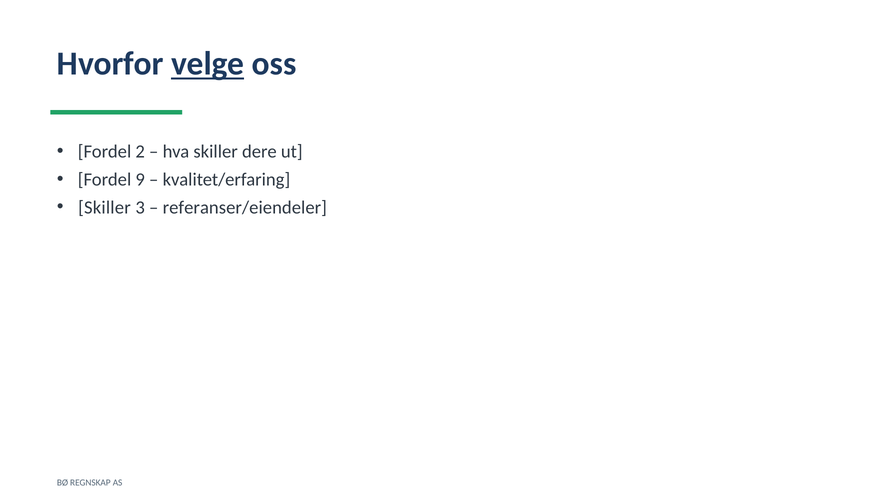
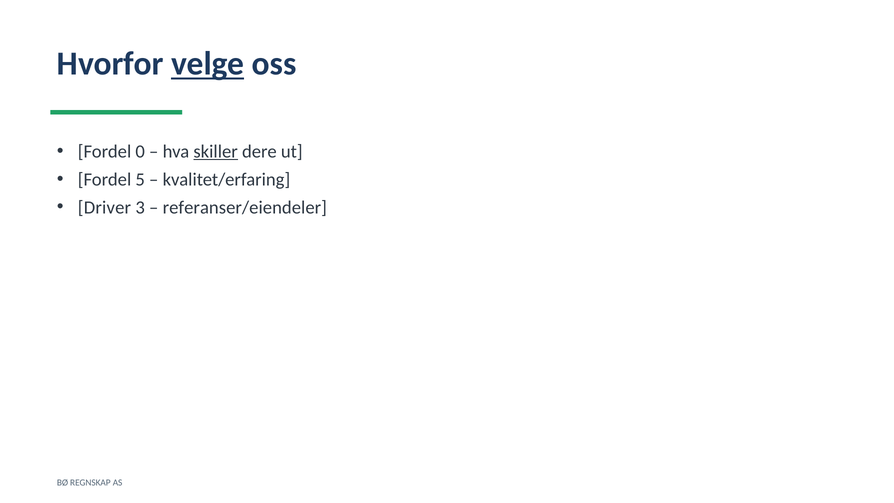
2: 2 -> 0
skiller at (216, 151) underline: none -> present
9: 9 -> 5
Skiller at (104, 207): Skiller -> Driver
